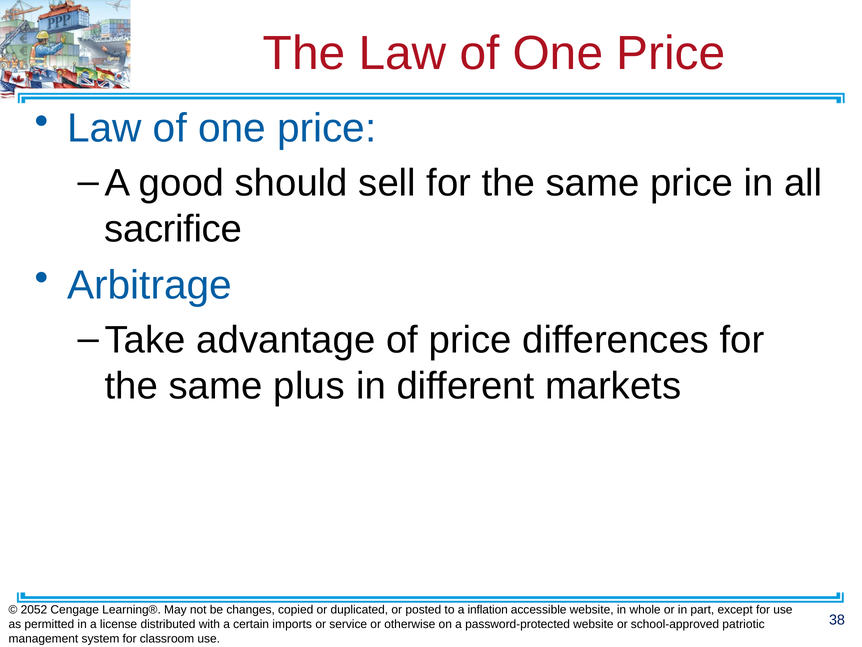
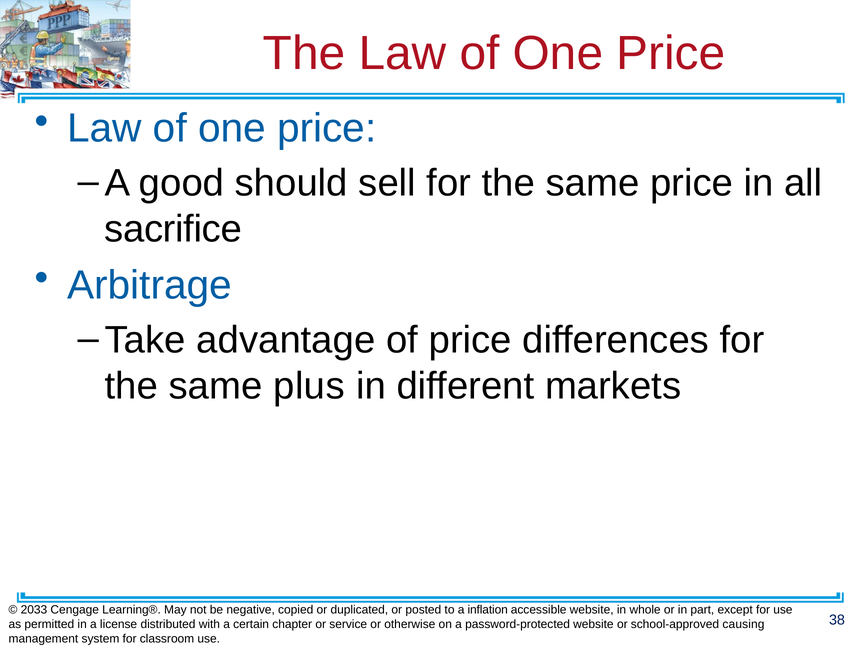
2052: 2052 -> 2033
changes: changes -> negative
imports: imports -> chapter
patriotic: patriotic -> causing
